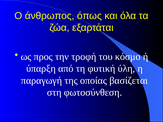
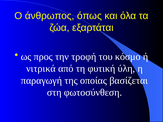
ύπαρξη: ύπαρξη -> νιτρικά
